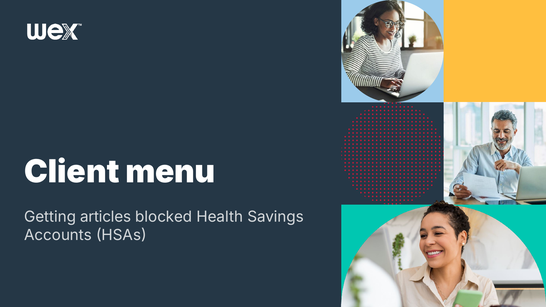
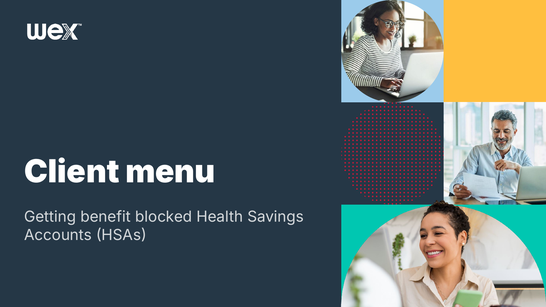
articles: articles -> benefit
